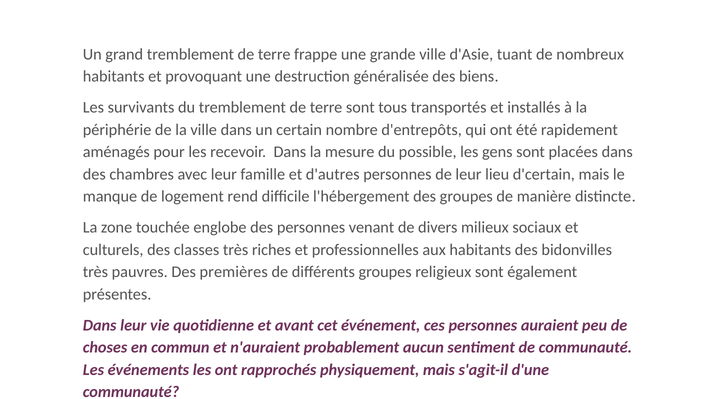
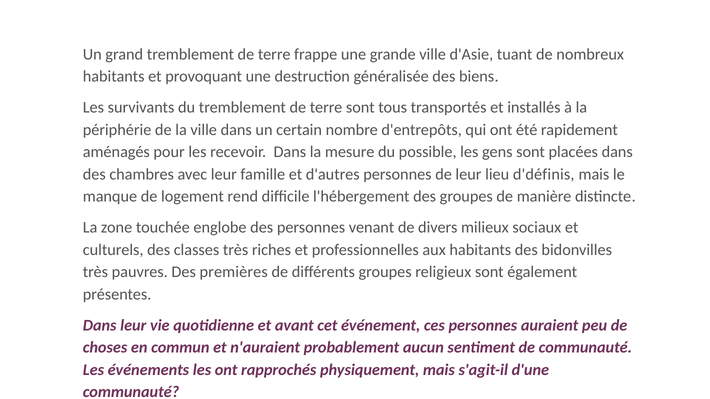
d'certain: d'certain -> d'définis
